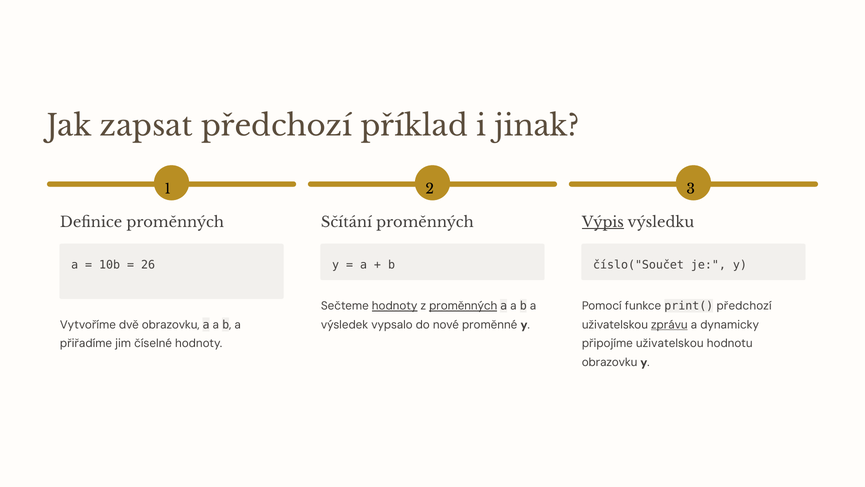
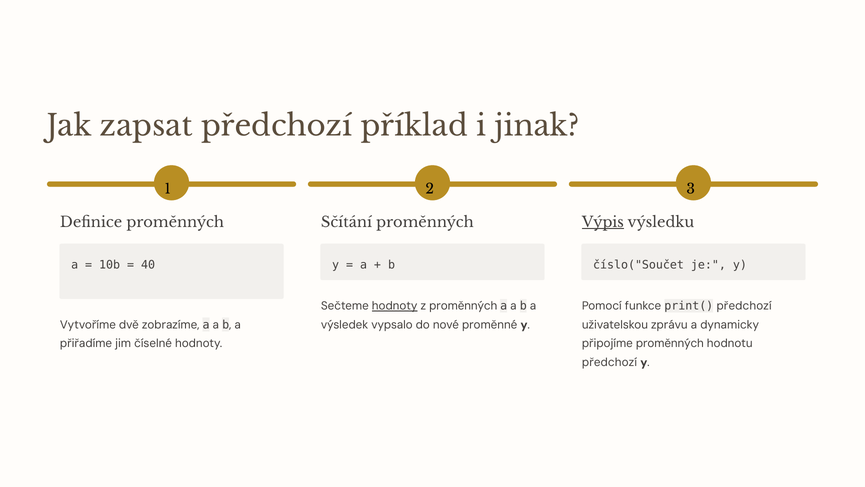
26: 26 -> 40
proměnných at (463, 306) underline: present -> none
dvě obrazovku: obrazovku -> zobrazíme
zprávu underline: present -> none
připojíme uživatelskou: uživatelskou -> proměnných
obrazovku at (610, 362): obrazovku -> předchozí
